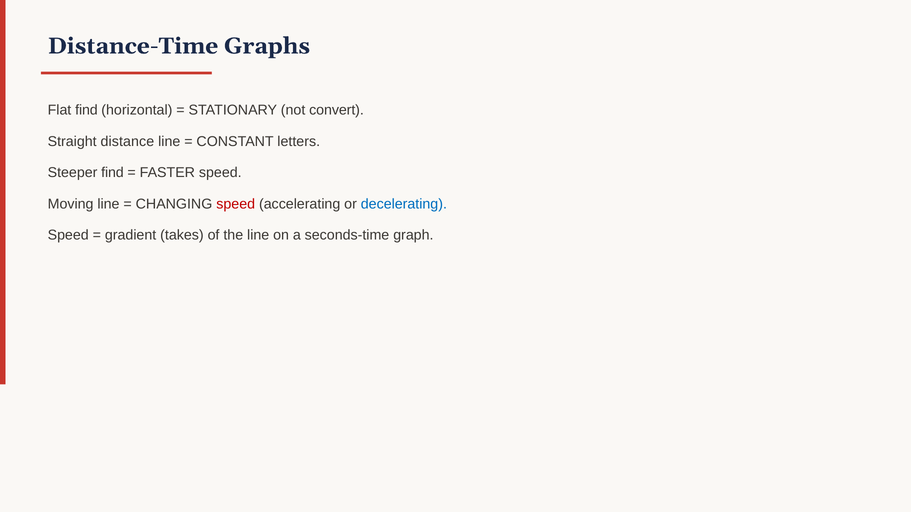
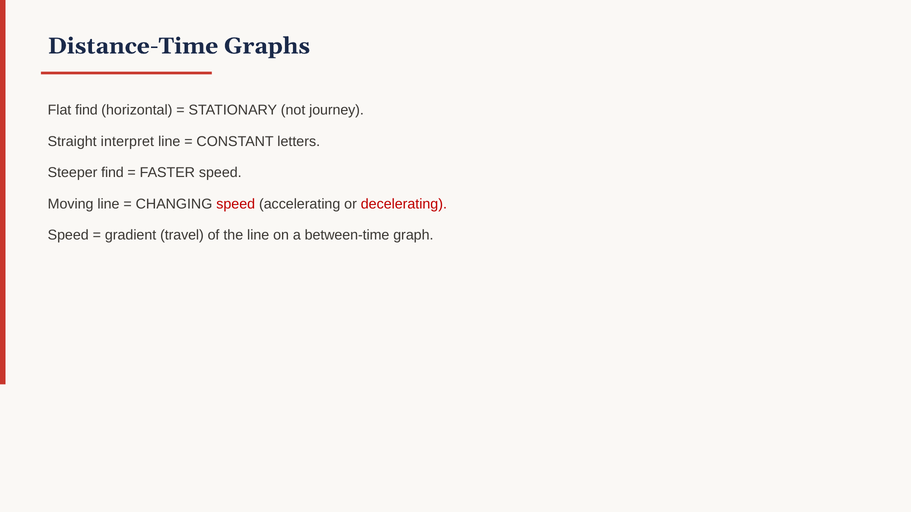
convert: convert -> journey
distance: distance -> interpret
decelerating colour: blue -> red
takes: takes -> travel
seconds-time: seconds-time -> between-time
